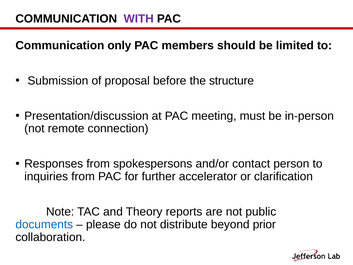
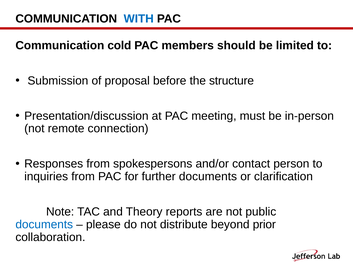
WITH colour: purple -> blue
only: only -> cold
further accelerator: accelerator -> documents
